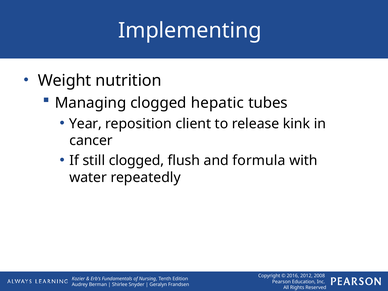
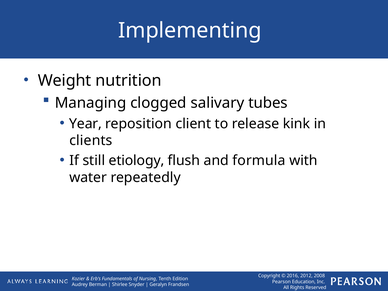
hepatic: hepatic -> salivary
cancer: cancer -> clients
still clogged: clogged -> etiology
